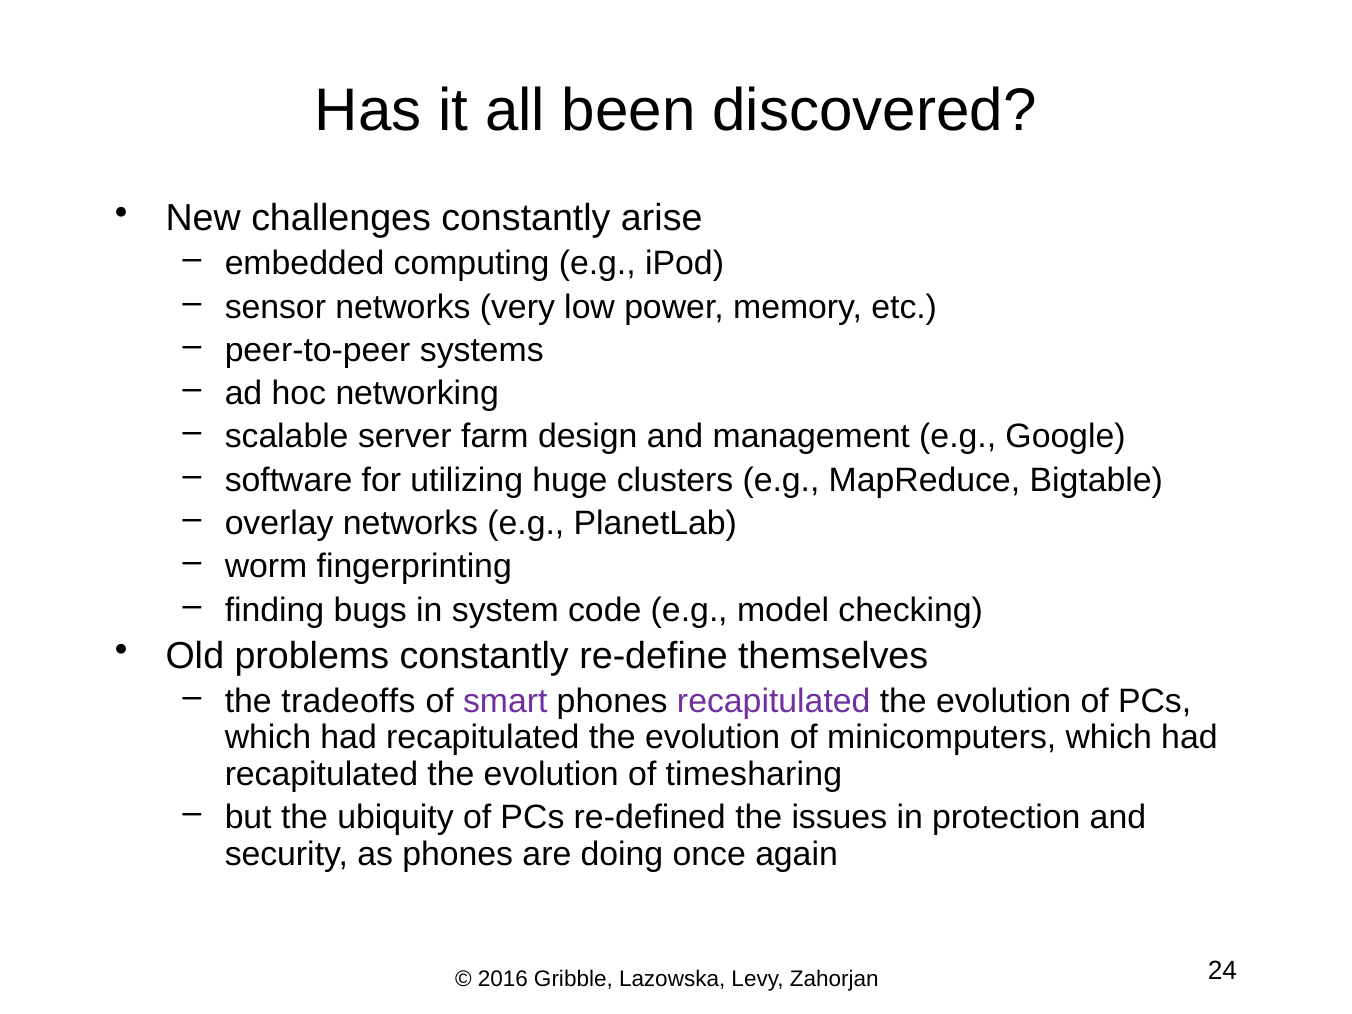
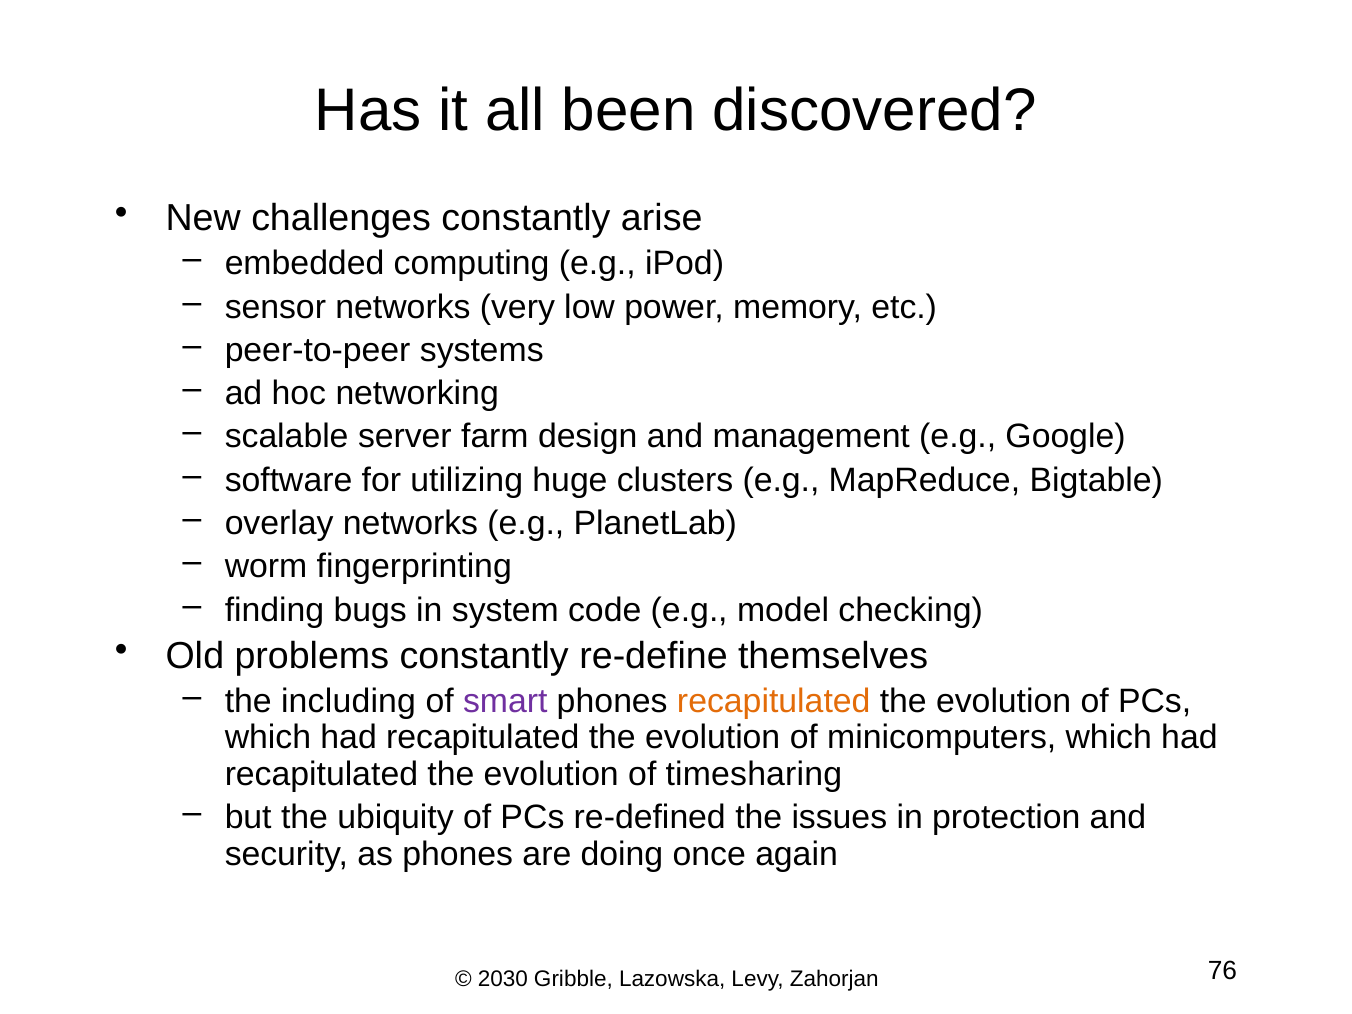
tradeoffs: tradeoffs -> including
recapitulated at (774, 701) colour: purple -> orange
2016: 2016 -> 2030
24: 24 -> 76
